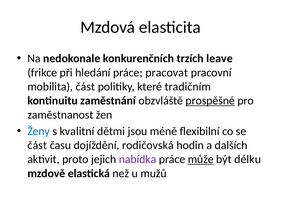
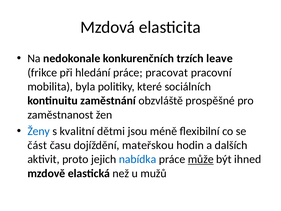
mobilita část: část -> byla
tradičním: tradičním -> sociálních
prospěšné underline: present -> none
rodičovská: rodičovská -> mateřskou
nabídka colour: purple -> blue
délku: délku -> ihned
